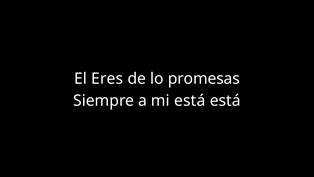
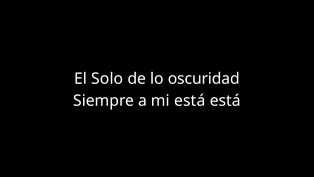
Eres: Eres -> Solo
promesas: promesas -> oscuridad
